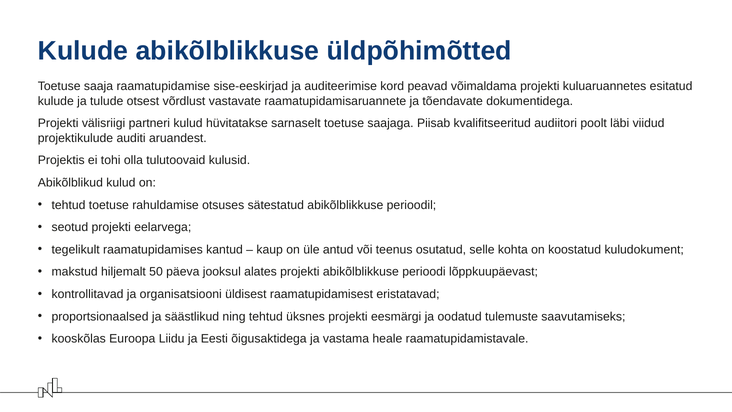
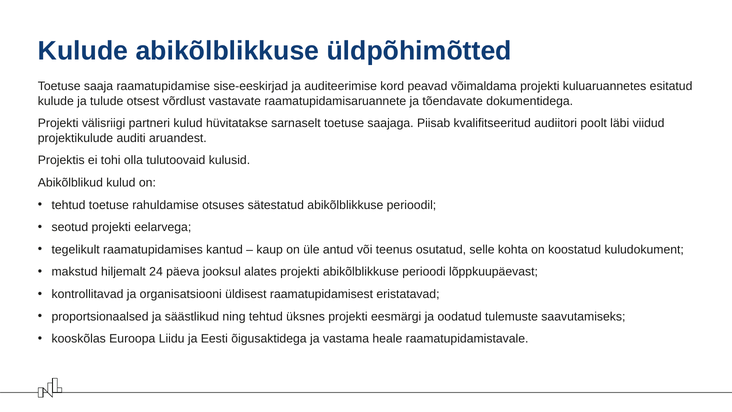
50: 50 -> 24
